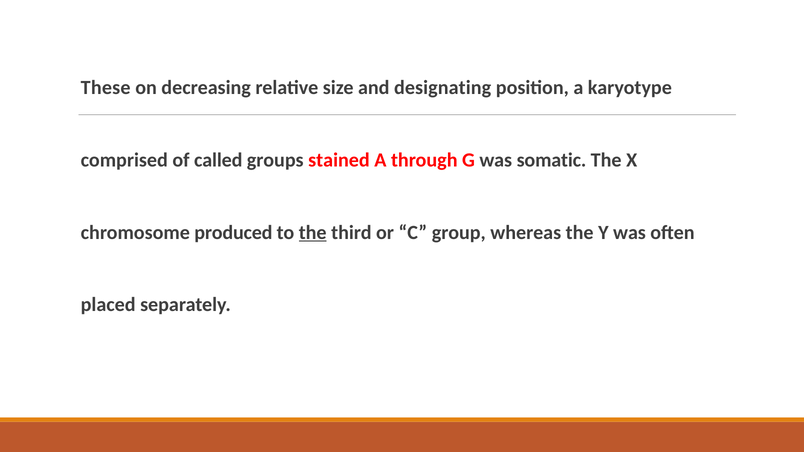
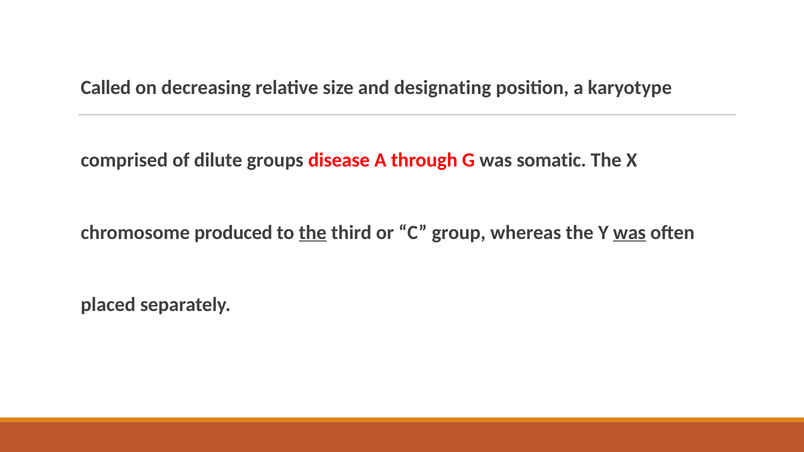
These: These -> Called
called: called -> dilute
stained: stained -> disease
was at (629, 233) underline: none -> present
